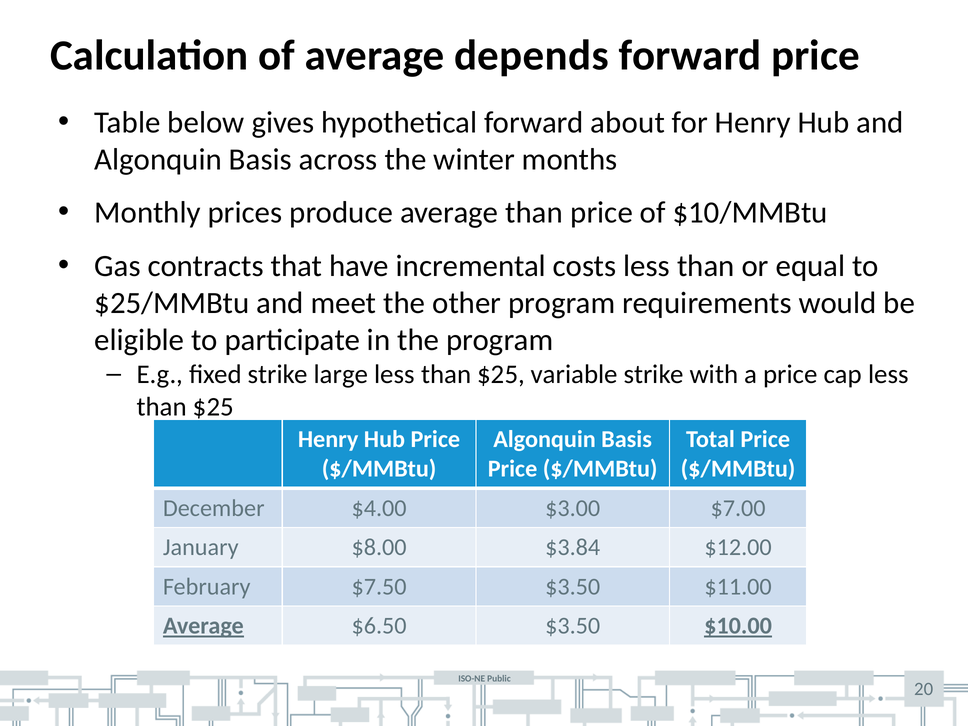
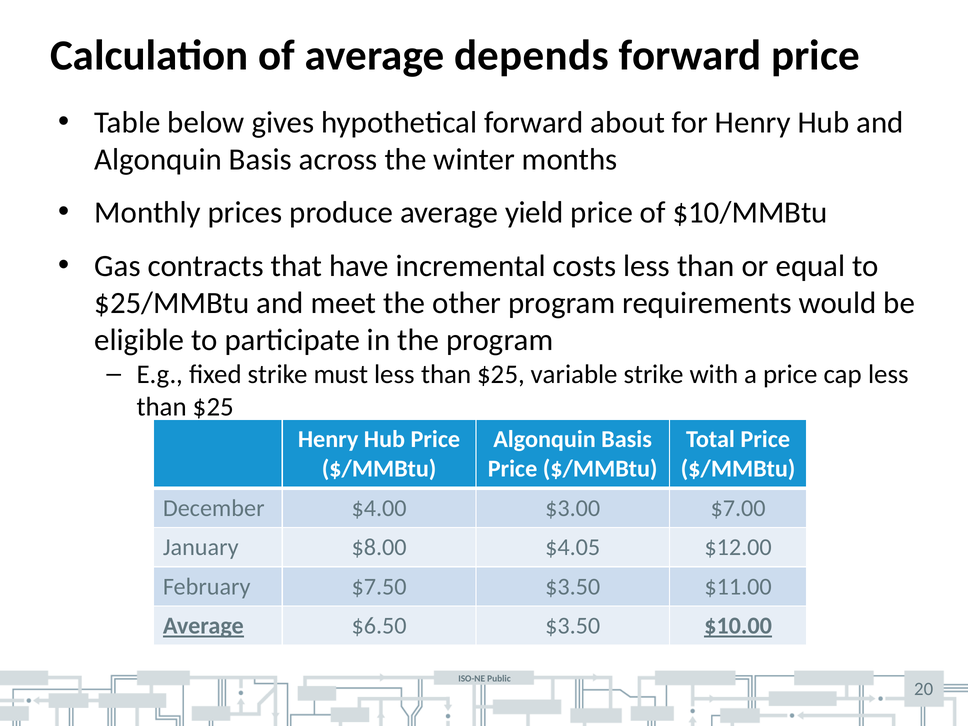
average than: than -> yield
large: large -> must
$3.84: $3.84 -> $4.05
